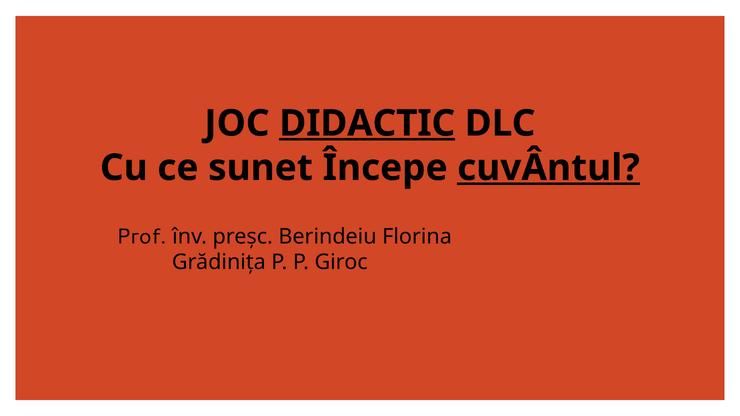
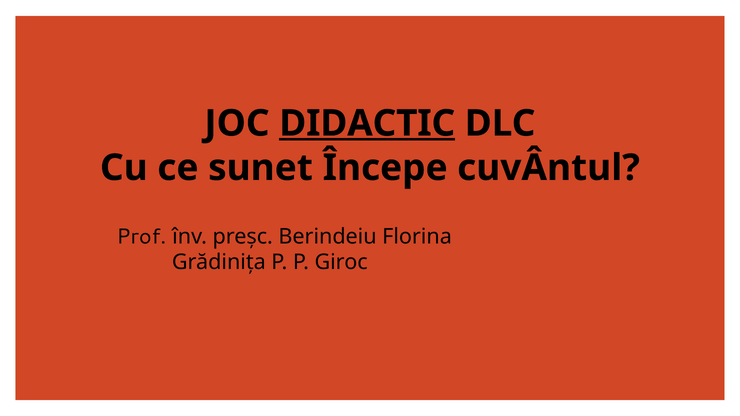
cuvÂntul underline: present -> none
